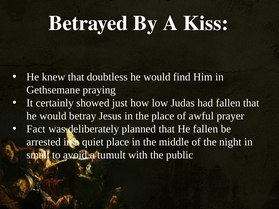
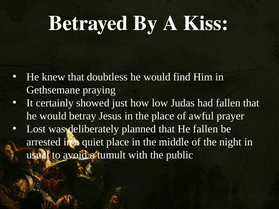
Fact: Fact -> Lost
small: small -> usual
